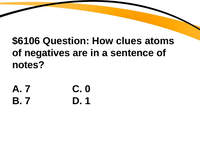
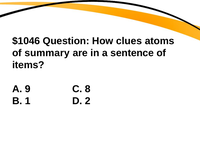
$6106: $6106 -> $1046
negatives: negatives -> summary
notes: notes -> items
A 7: 7 -> 9
0: 0 -> 8
B 7: 7 -> 1
1: 1 -> 2
